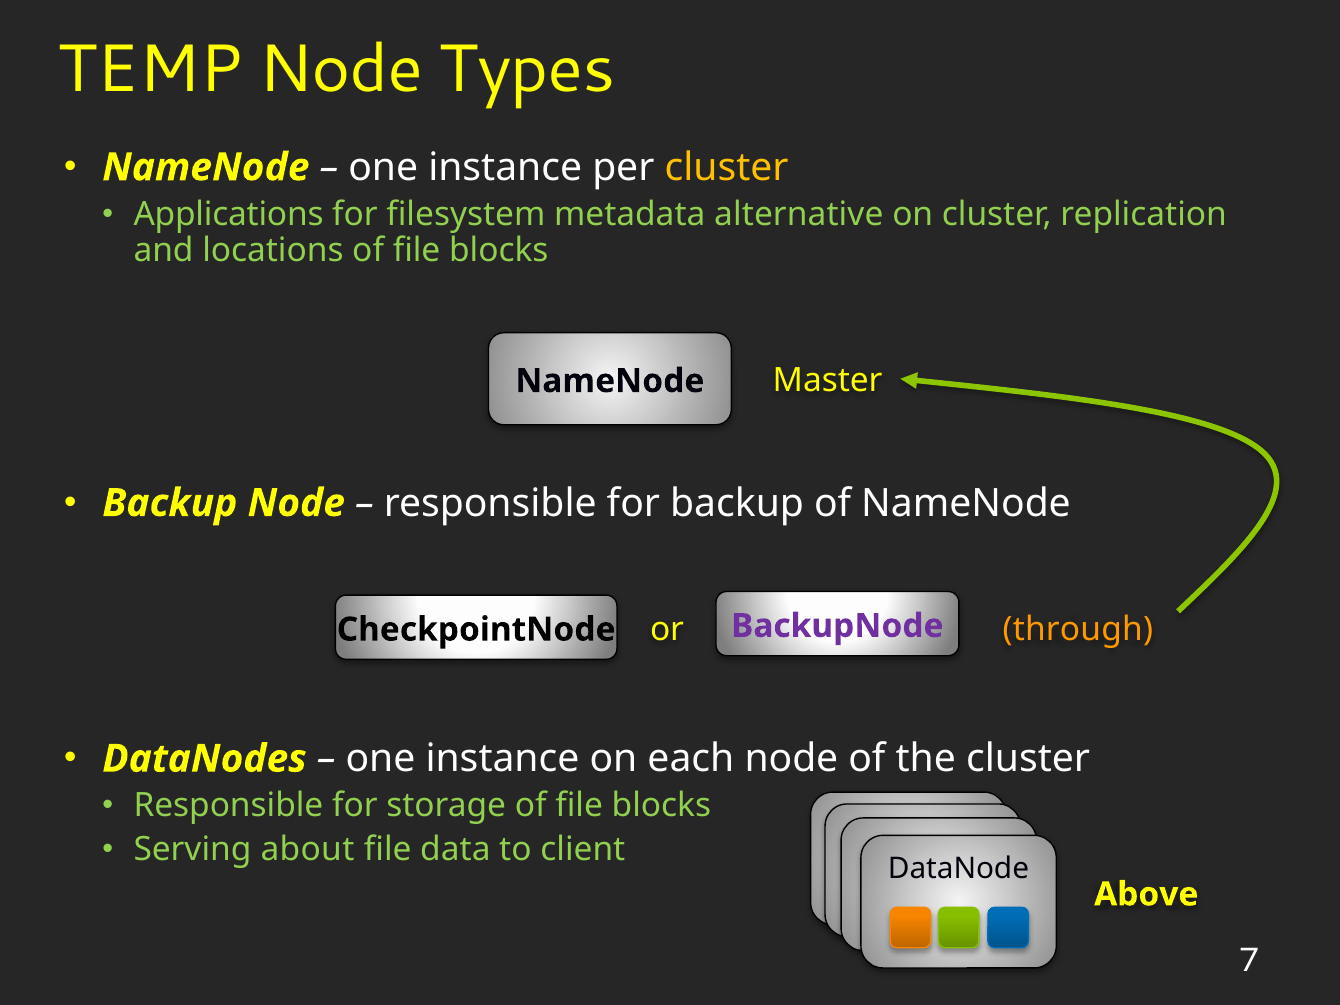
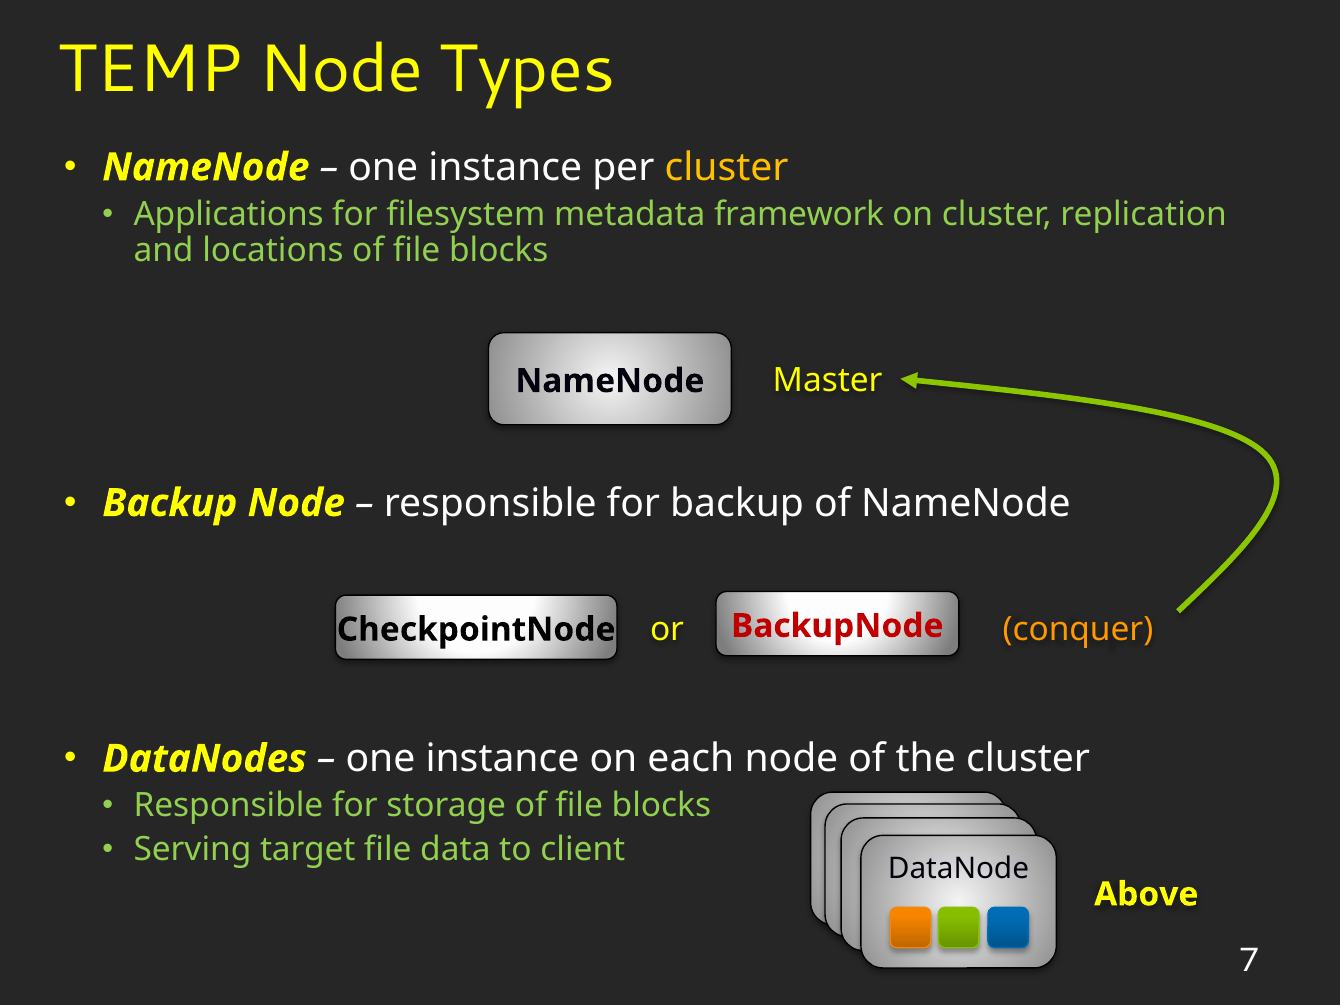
alternative: alternative -> framework
BackupNode colour: purple -> red
through: through -> conquer
about: about -> target
